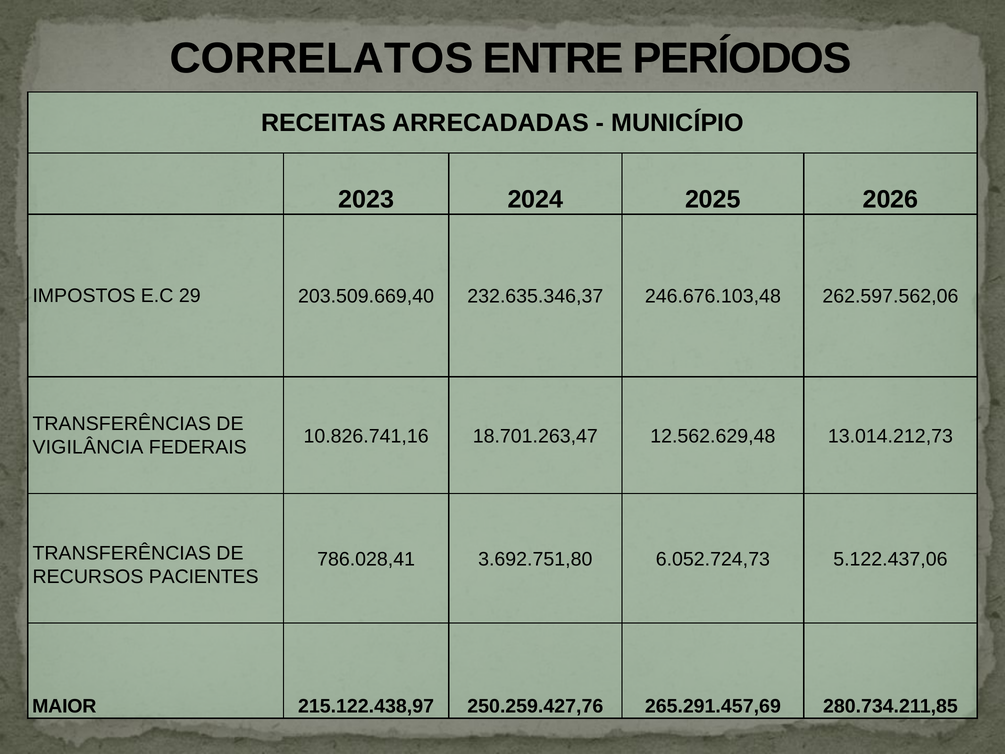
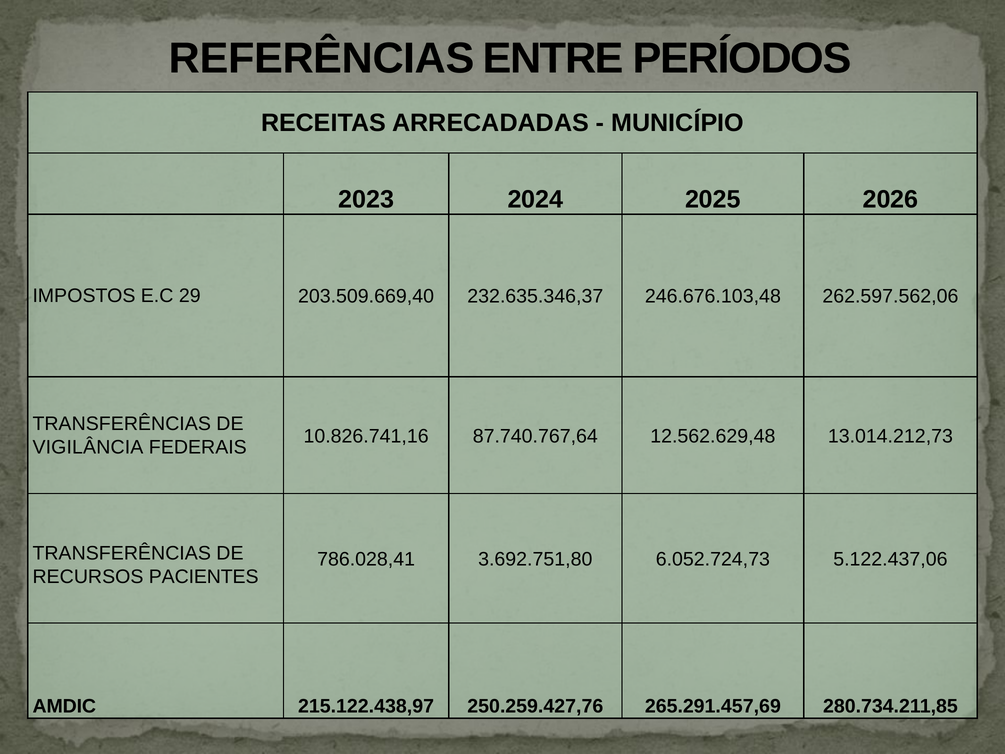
CORRELATOS: CORRELATOS -> REFERÊNCIAS
18.701.263,47: 18.701.263,47 -> 87.740.767,64
MAIOR: MAIOR -> AMDIC
